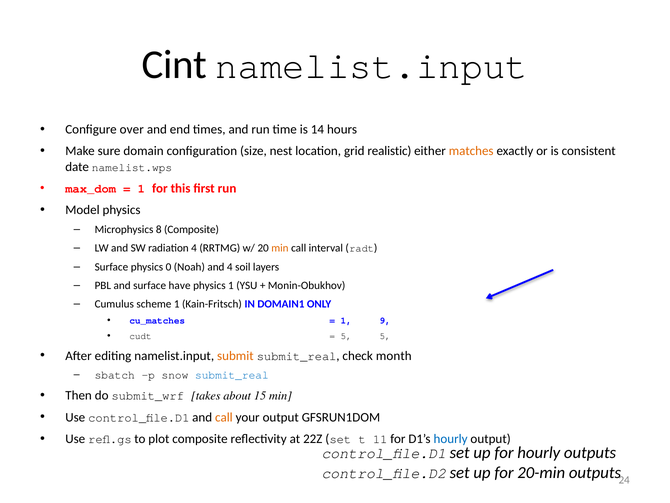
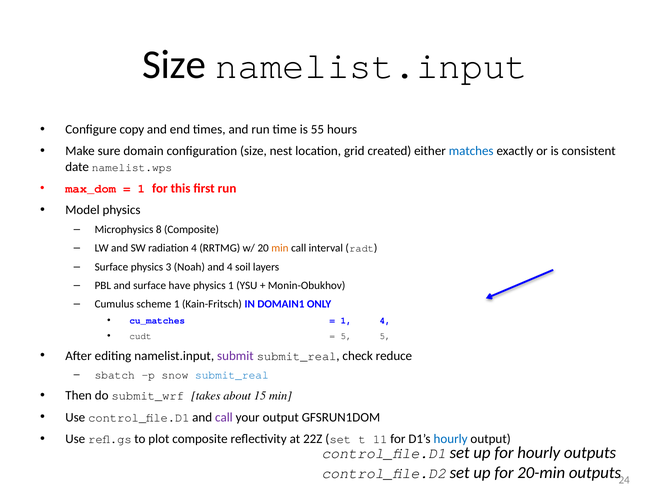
Cint at (174, 65): Cint -> Size
over: over -> copy
14: 14 -> 55
realistic: realistic -> created
matches colour: orange -> blue
0: 0 -> 3
1 9: 9 -> 4
submit colour: orange -> purple
month: month -> reduce
call at (224, 417) colour: orange -> purple
